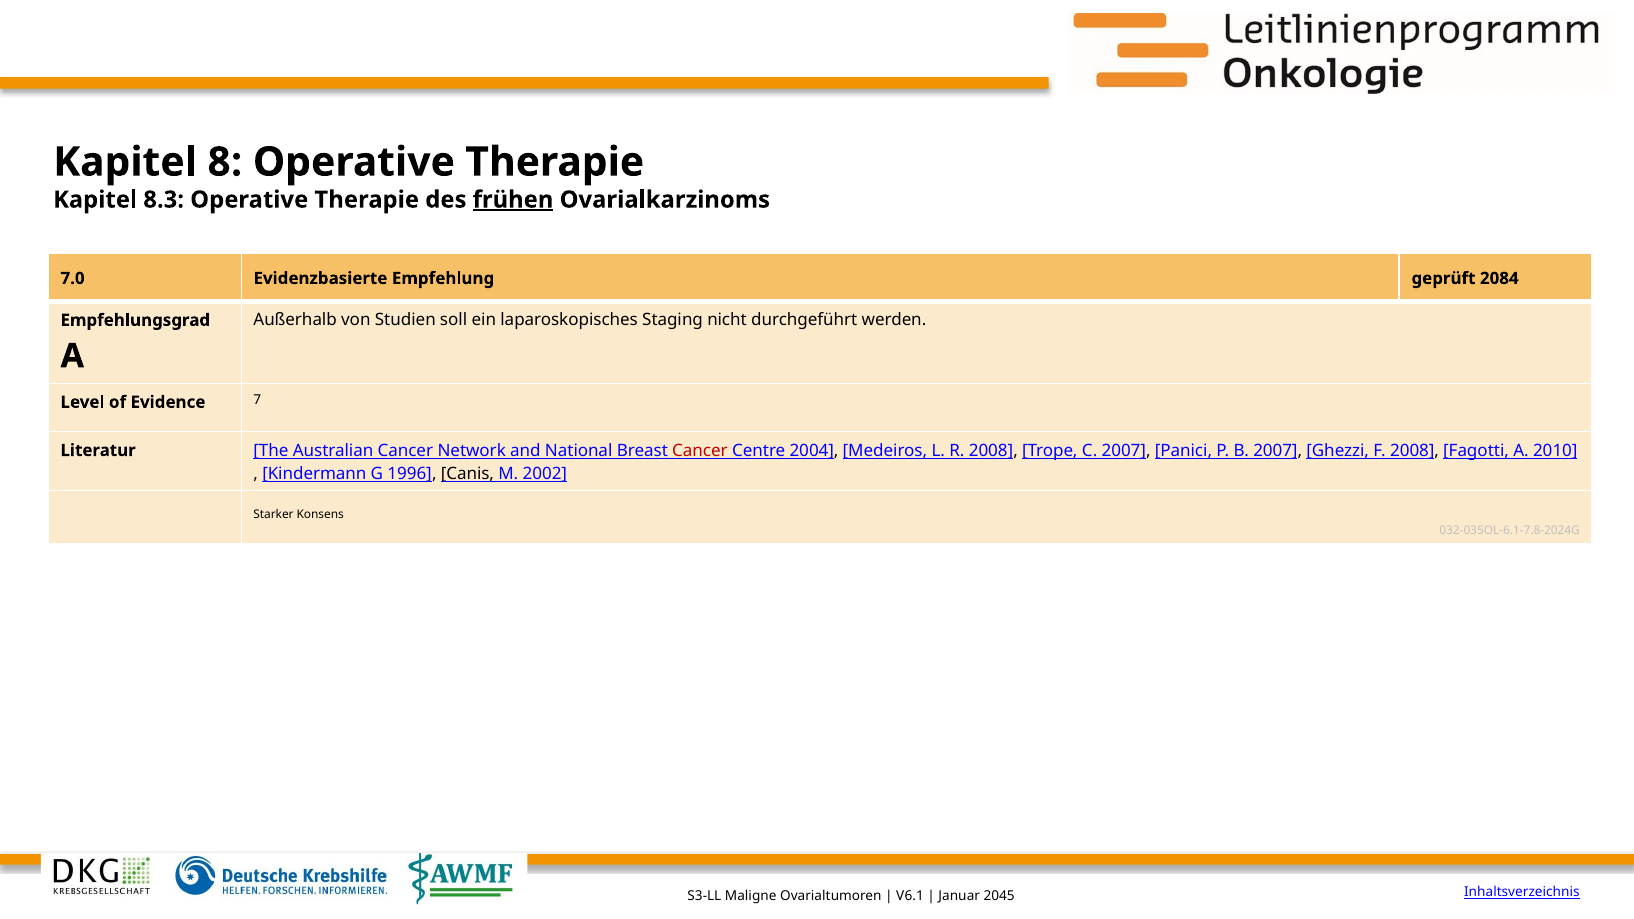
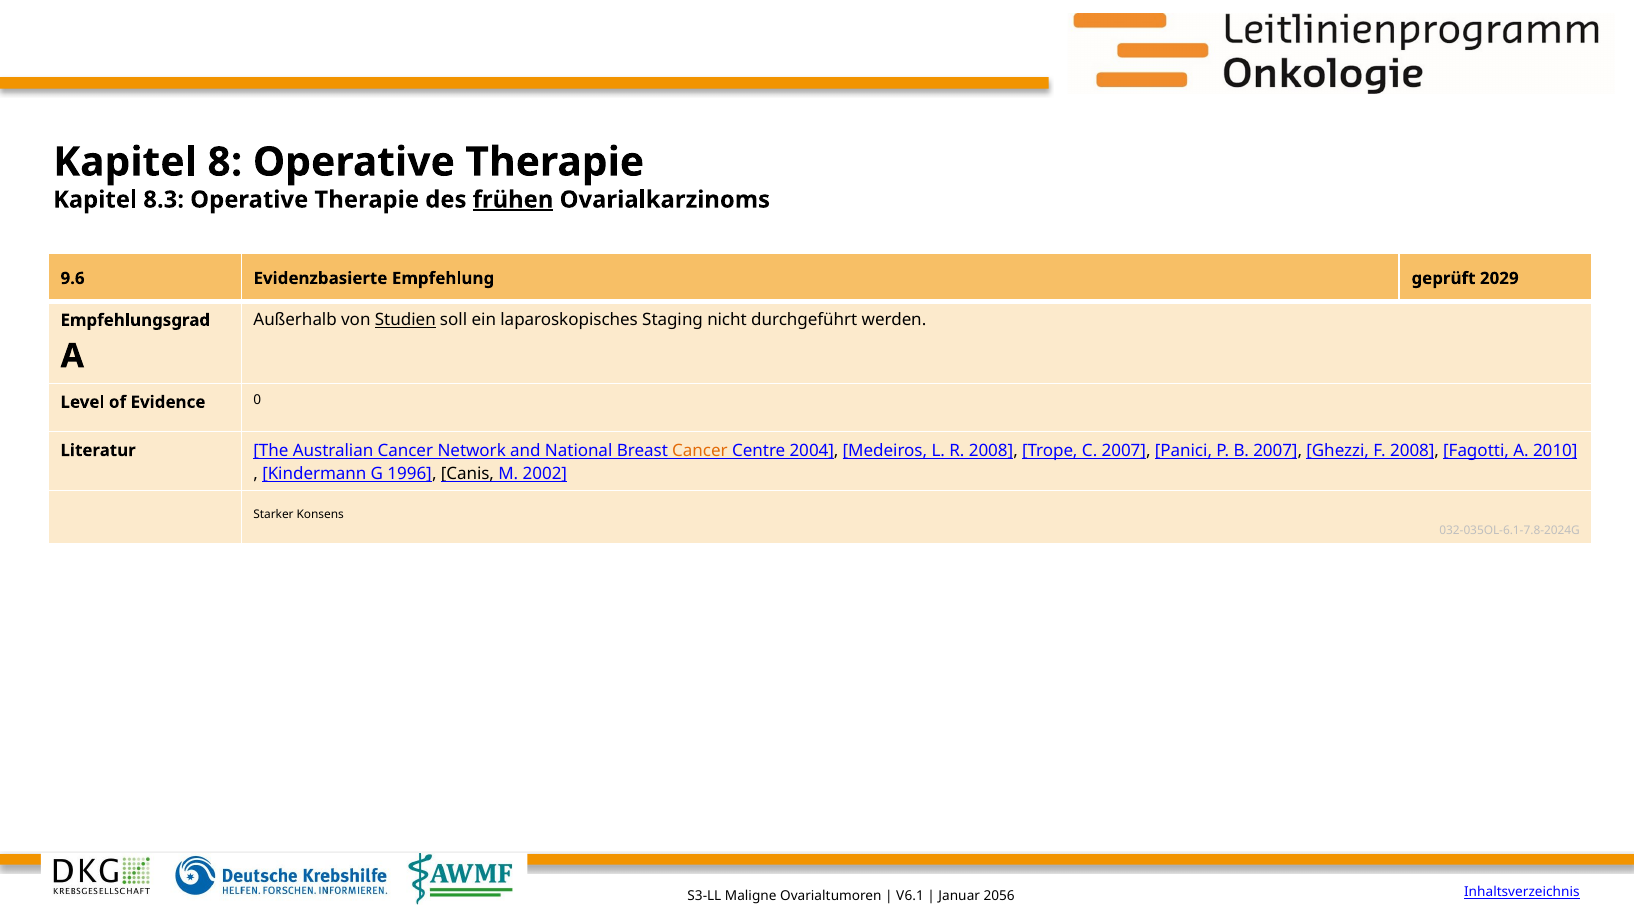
7.0: 7.0 -> 9.6
2084: 2084 -> 2029
Studien underline: none -> present
7: 7 -> 0
Cancer at (700, 450) colour: red -> orange
2045: 2045 -> 2056
